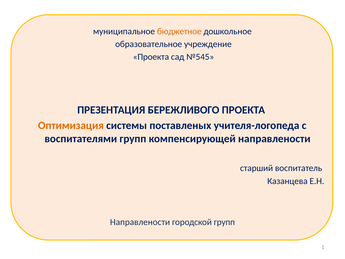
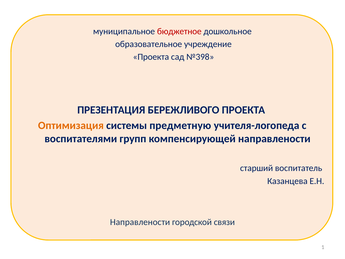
бюджетное colour: orange -> red
№545: №545 -> №398
поставленых: поставленых -> предметную
городской групп: групп -> связи
